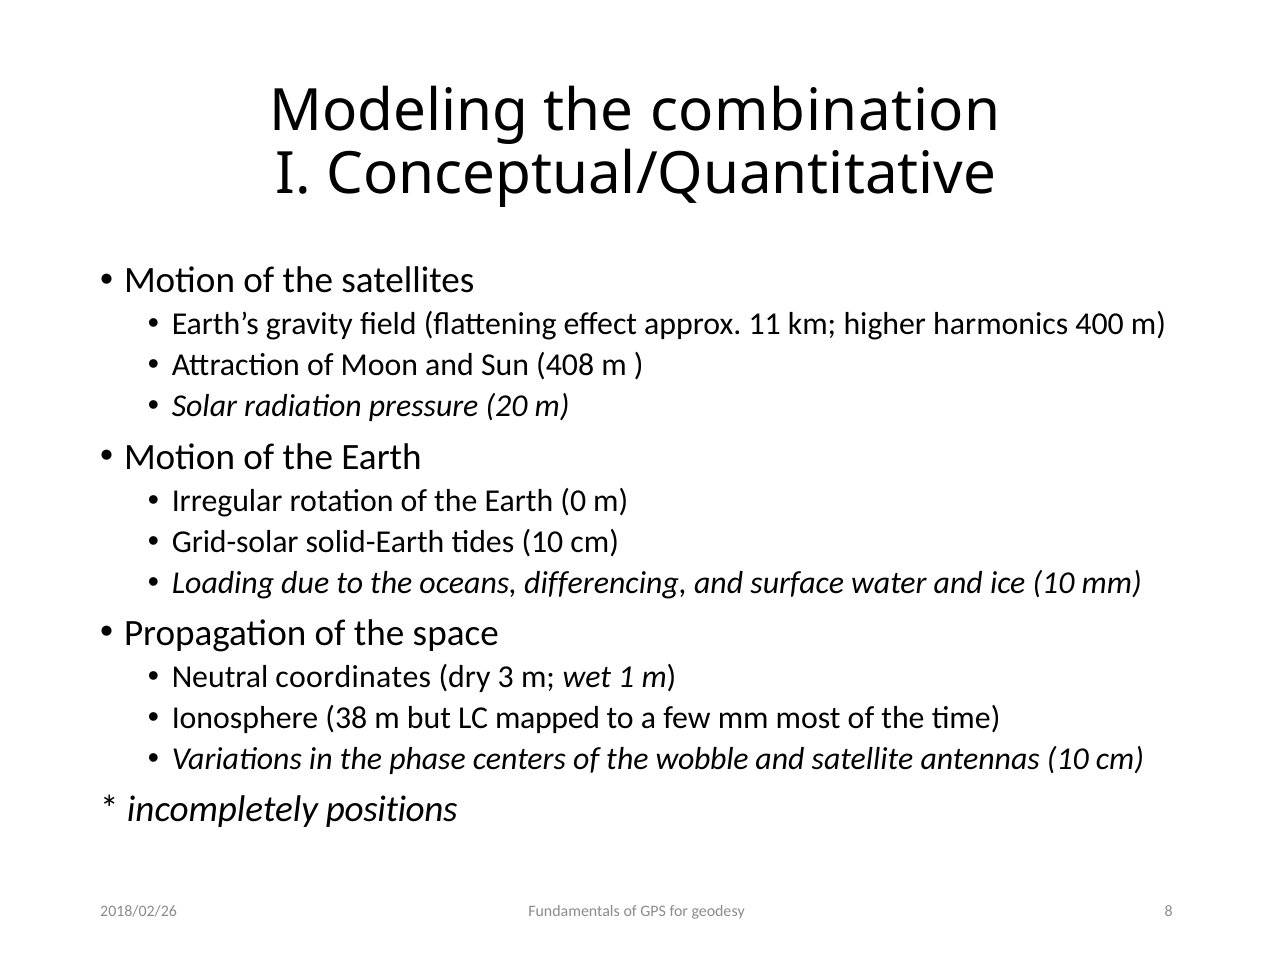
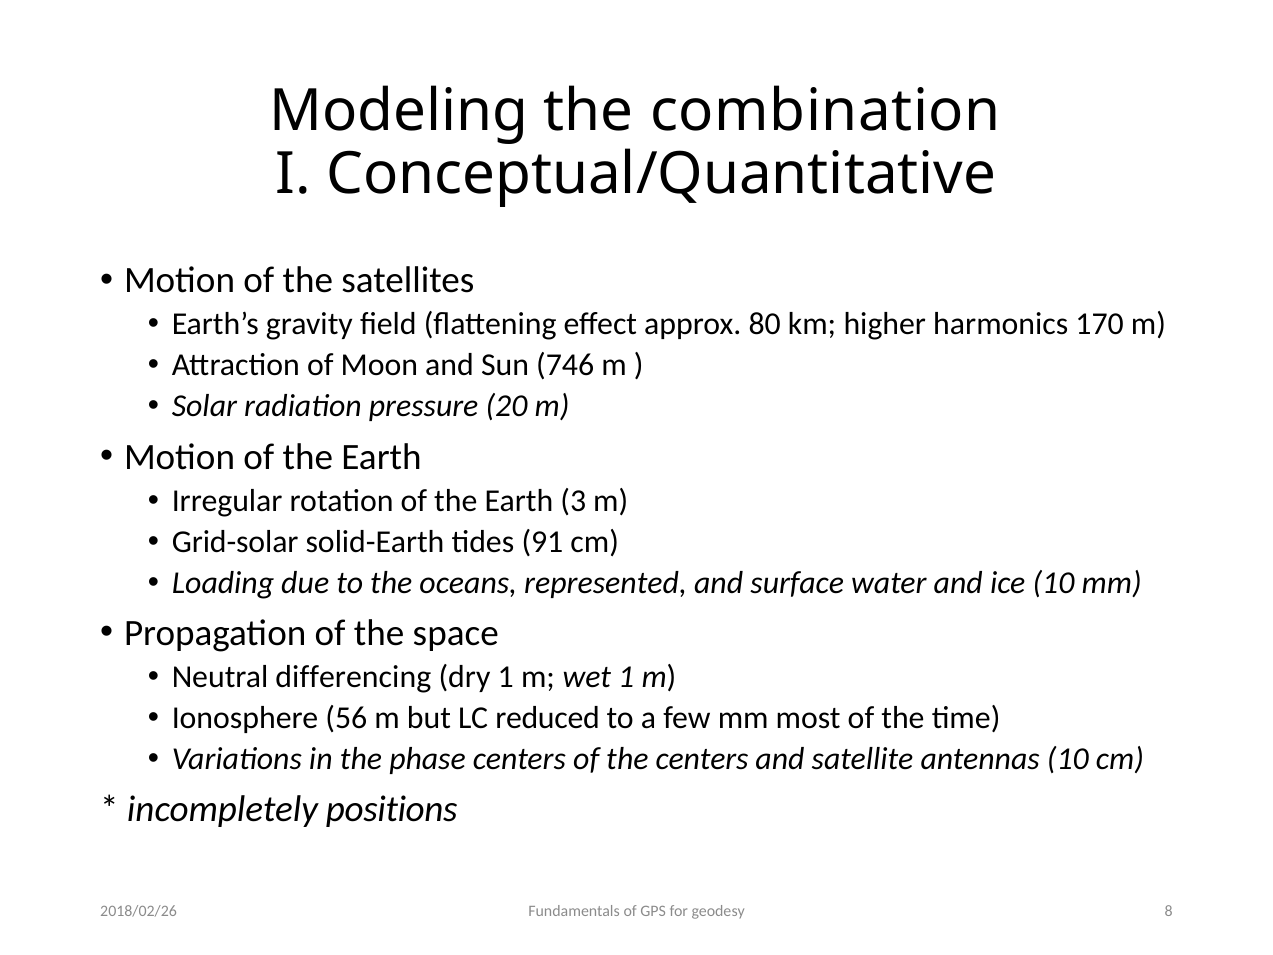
11: 11 -> 80
400: 400 -> 170
408: 408 -> 746
0: 0 -> 3
tides 10: 10 -> 91
differencing: differencing -> represented
coordinates: coordinates -> differencing
dry 3: 3 -> 1
38: 38 -> 56
mapped: mapped -> reduced
the wobble: wobble -> centers
